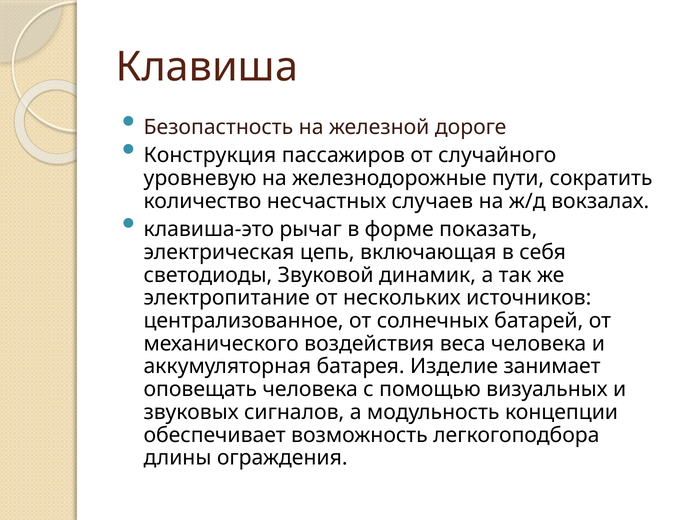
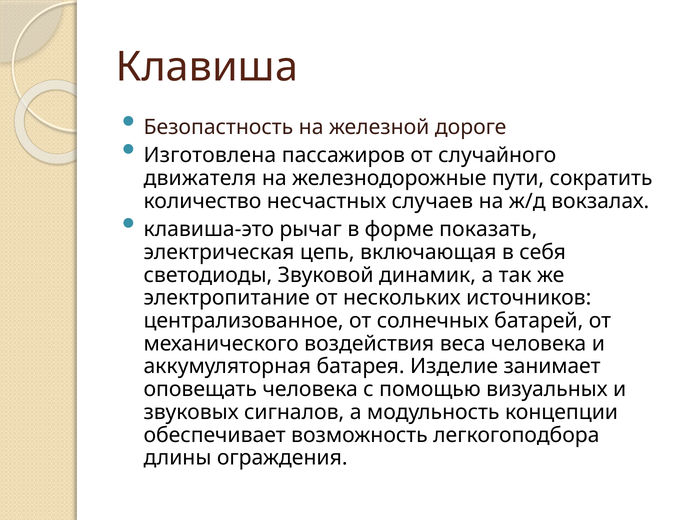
Конструкция: Конструкция -> Изготовлена
уровневую: уровневую -> движателя
